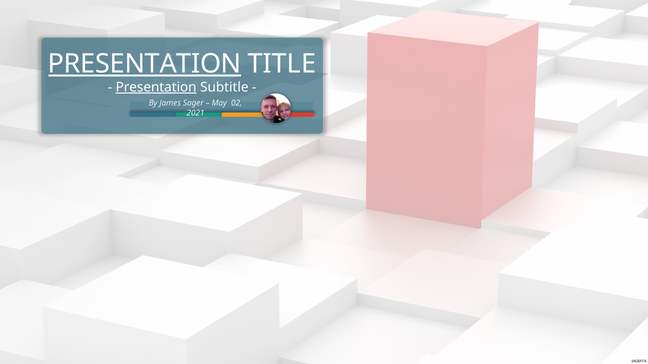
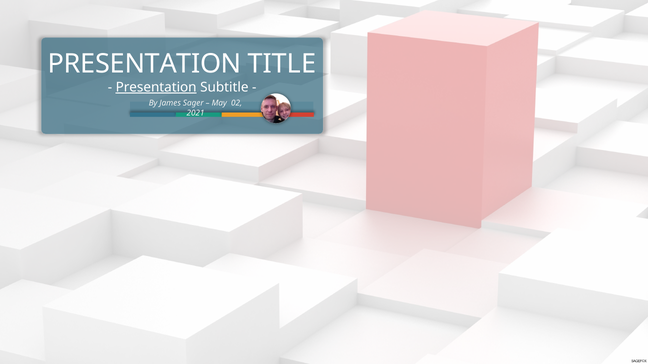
PRESENTATION at (145, 64) underline: present -> none
